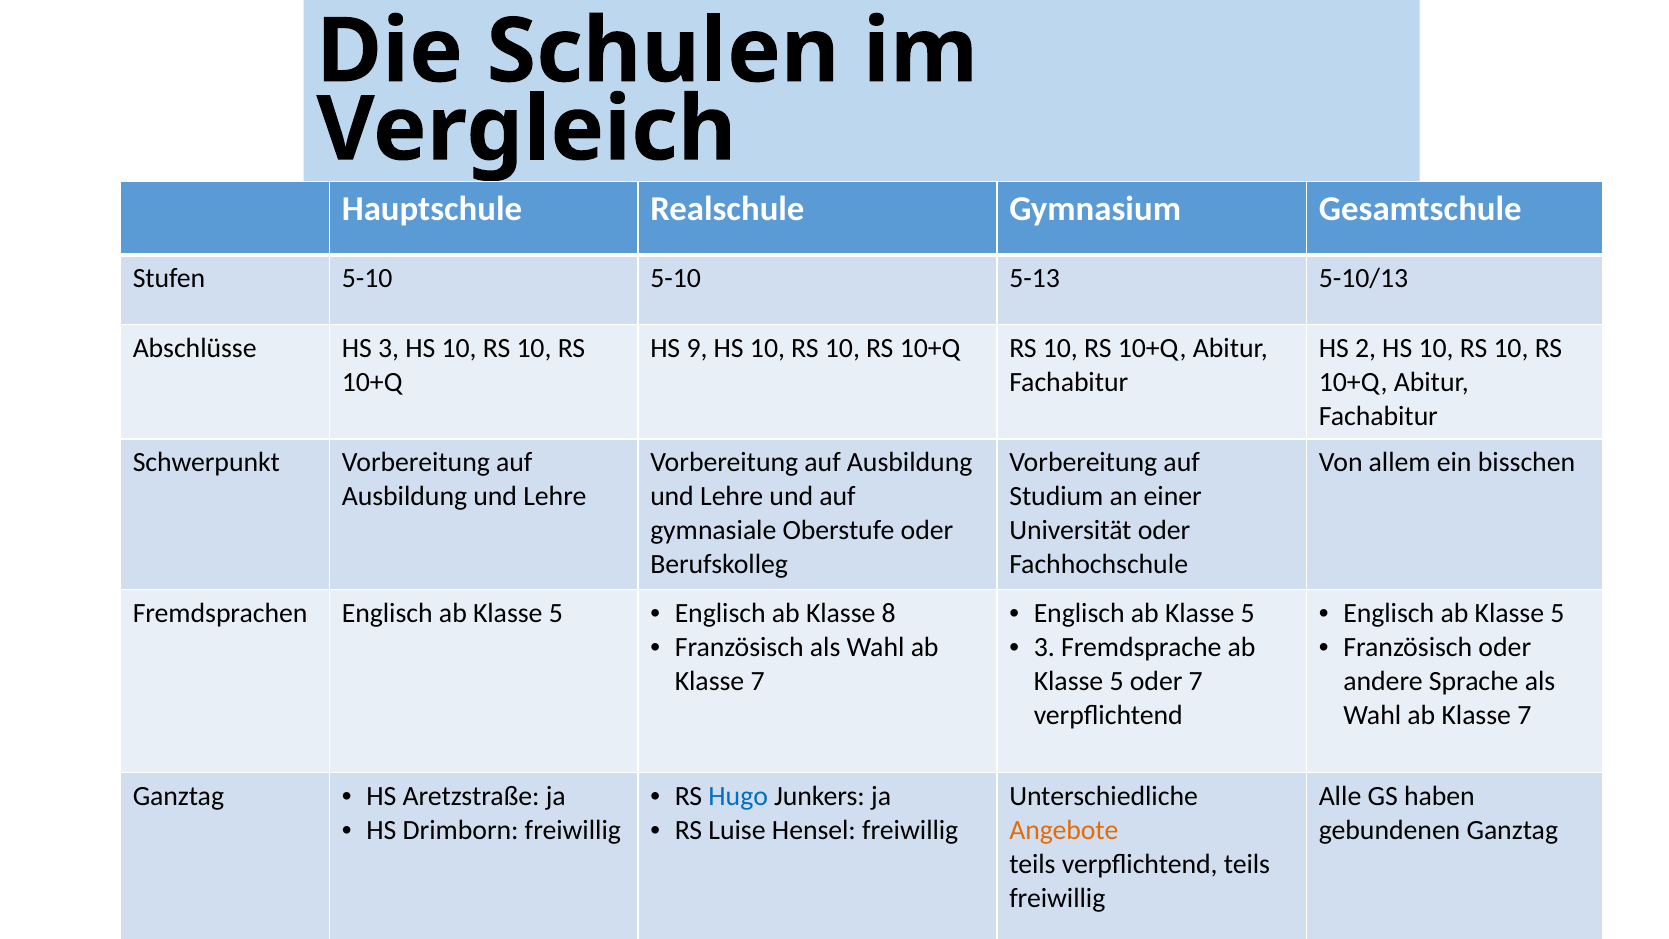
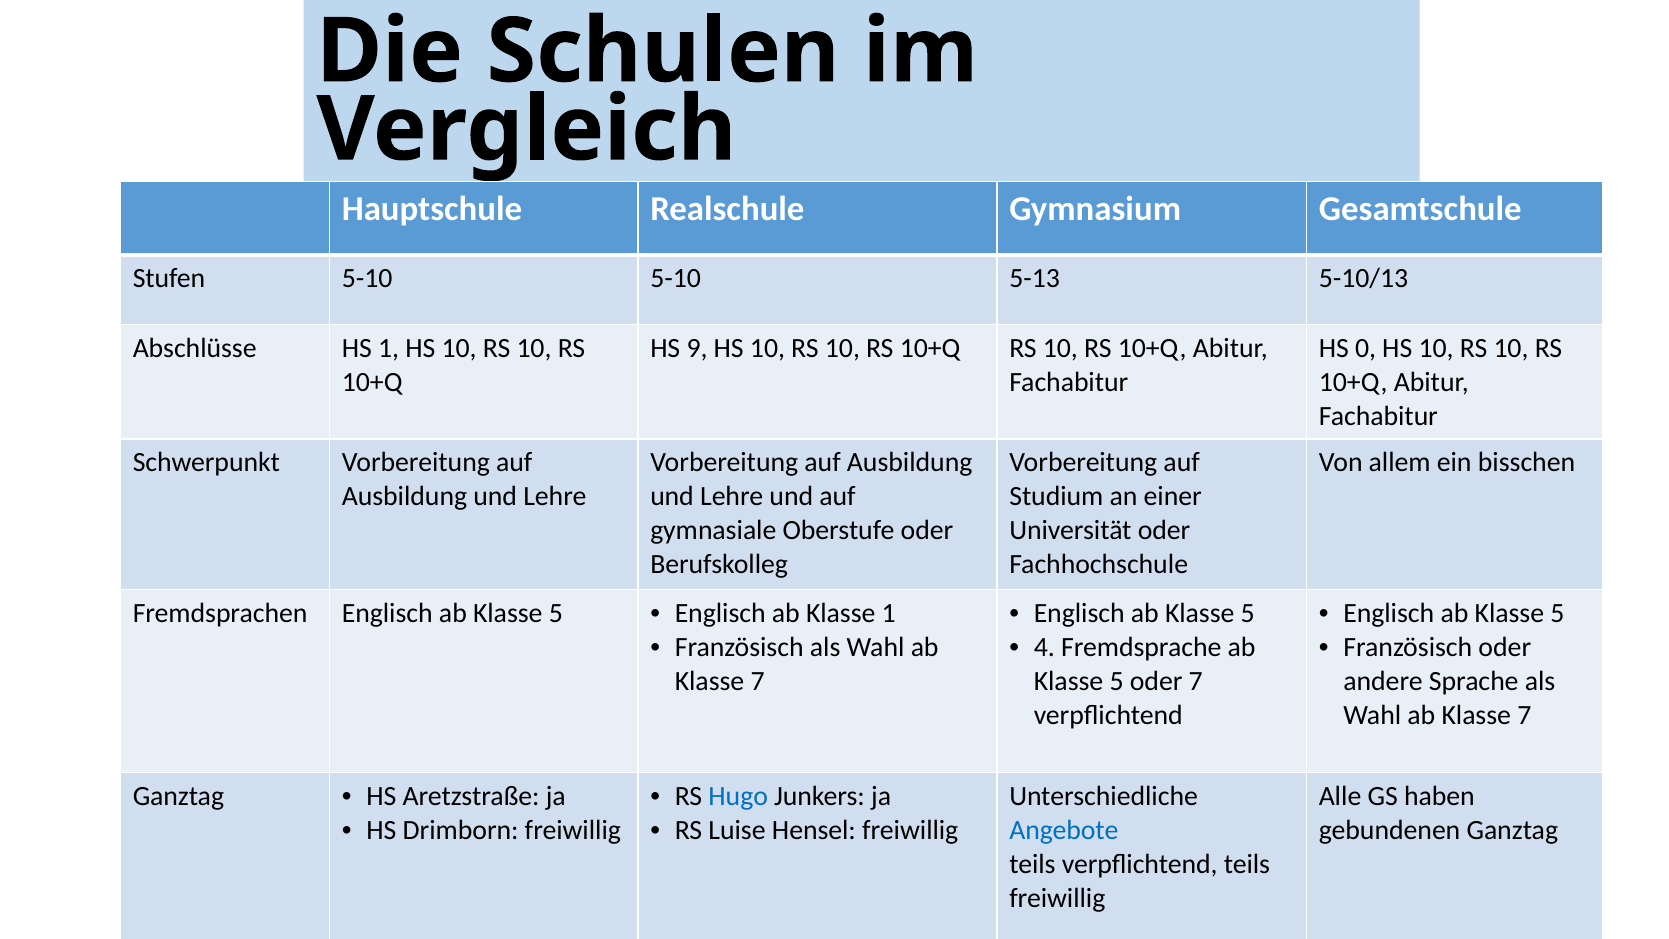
HS 3: 3 -> 1
2: 2 -> 0
Klasse 8: 8 -> 1
3 at (1044, 647): 3 -> 4
Angebote colour: orange -> blue
